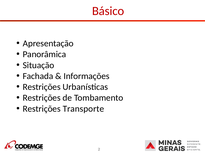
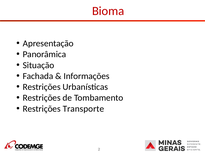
Básico: Básico -> Bioma
